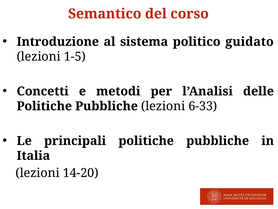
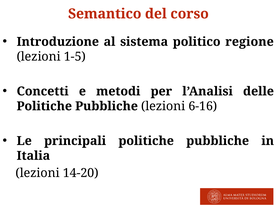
guidato: guidato -> regione
6-33: 6-33 -> 6-16
